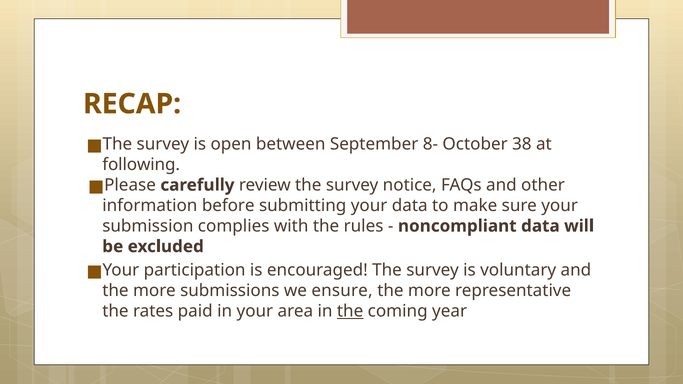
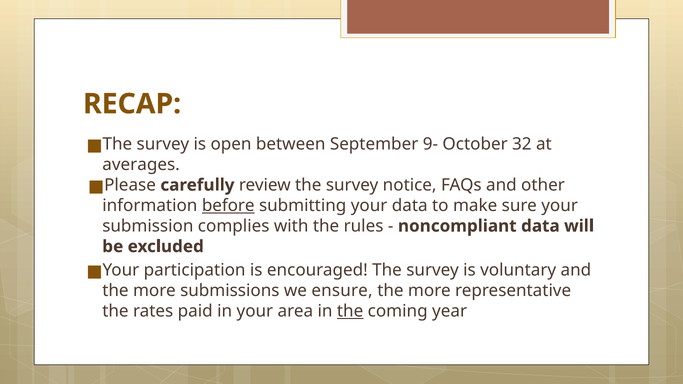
8-: 8- -> 9-
38: 38 -> 32
following: following -> averages
before underline: none -> present
